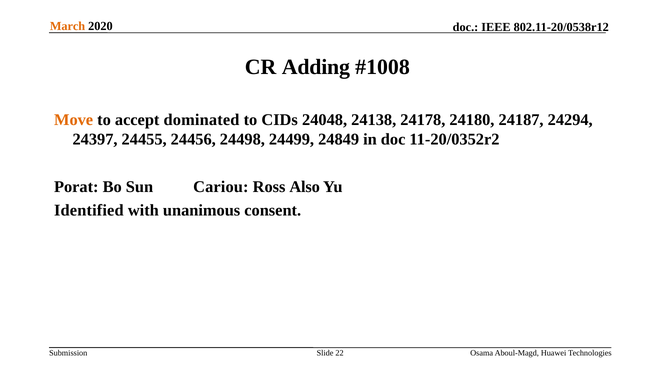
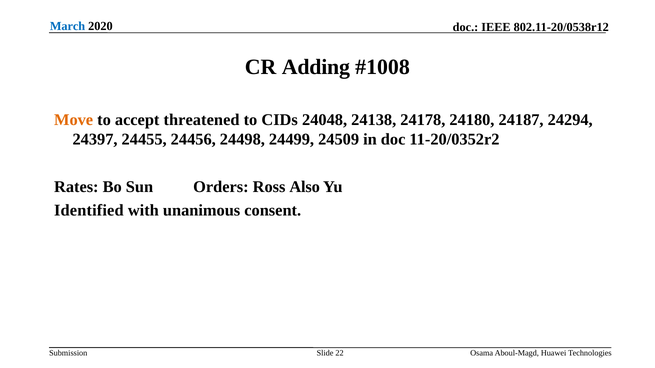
March colour: orange -> blue
dominated: dominated -> threatened
24849: 24849 -> 24509
Porat: Porat -> Rates
Cariou: Cariou -> Orders
